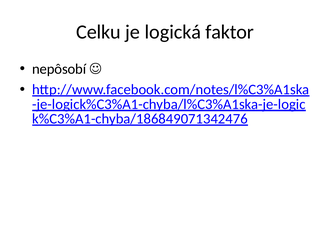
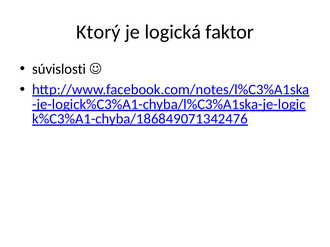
Celku: Celku -> Ktorý
nepôsobí: nepôsobí -> súvislosti
